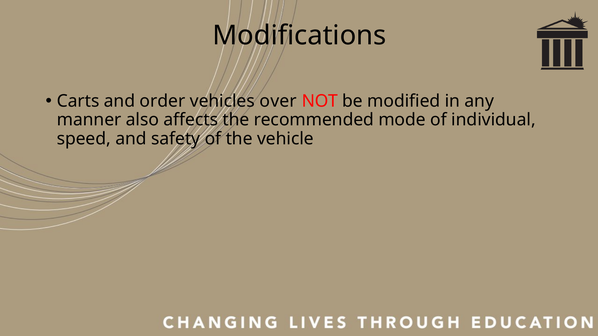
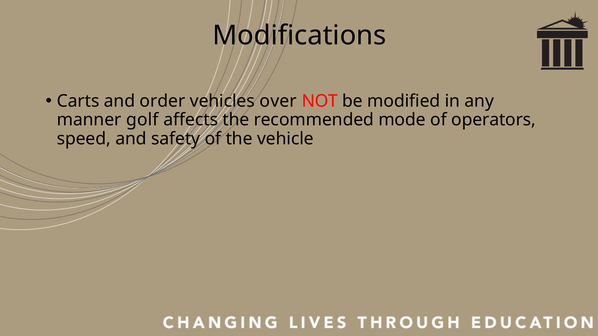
also: also -> golf
individual: individual -> operators
